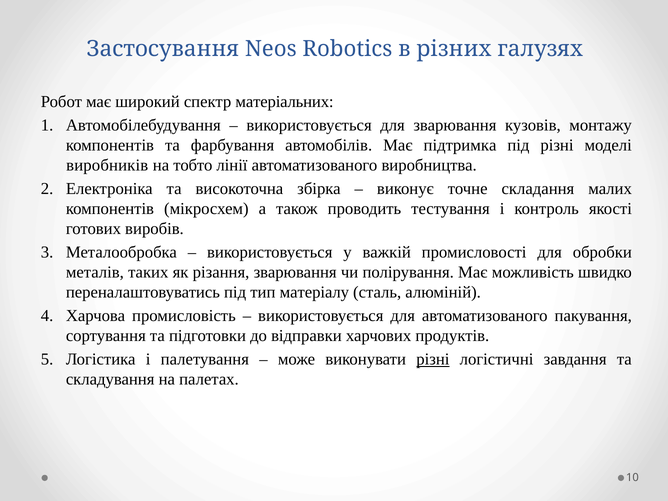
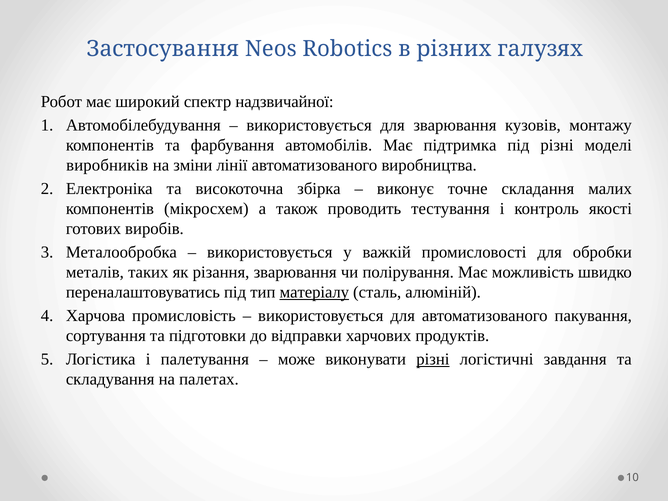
матеріальних: матеріальних -> надзвичайної
тобто: тобто -> зміни
матеріалу underline: none -> present
